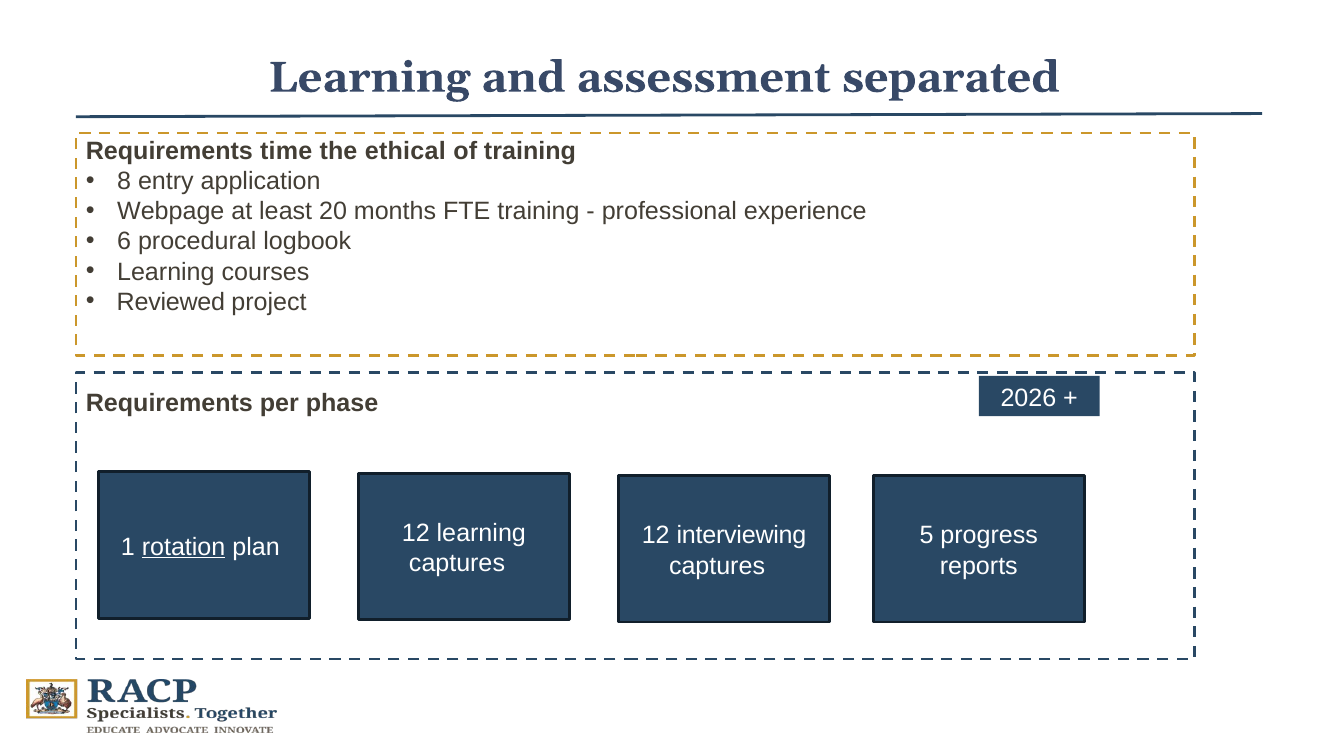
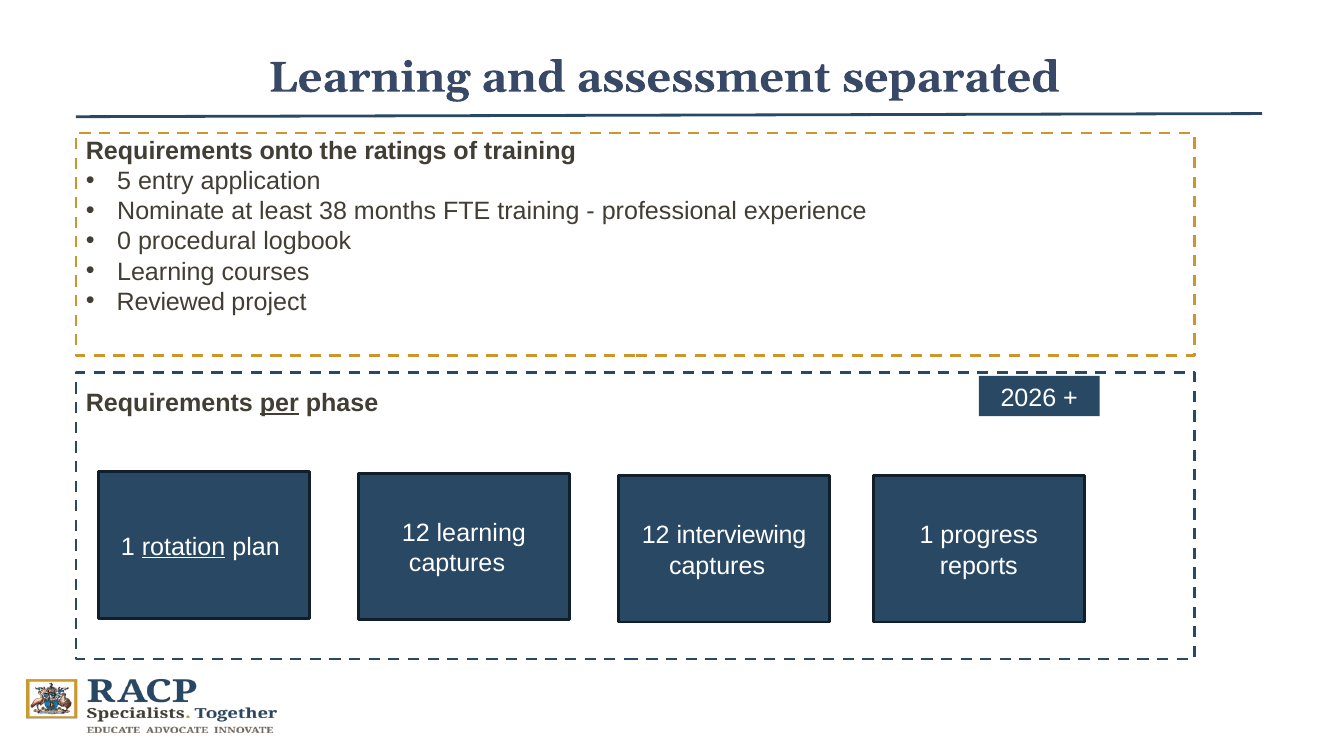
time: time -> onto
ethical: ethical -> ratings
8: 8 -> 5
Webpage: Webpage -> Nominate
20: 20 -> 38
6: 6 -> 0
per underline: none -> present
plan 5: 5 -> 1
